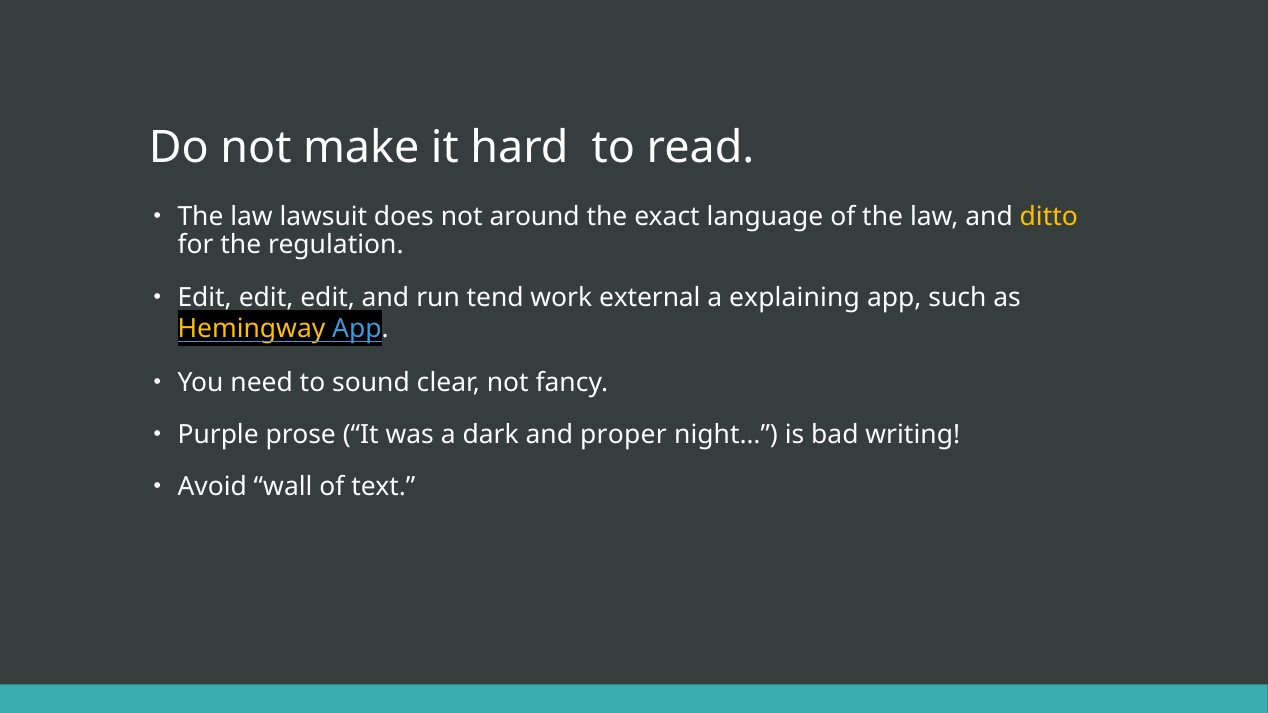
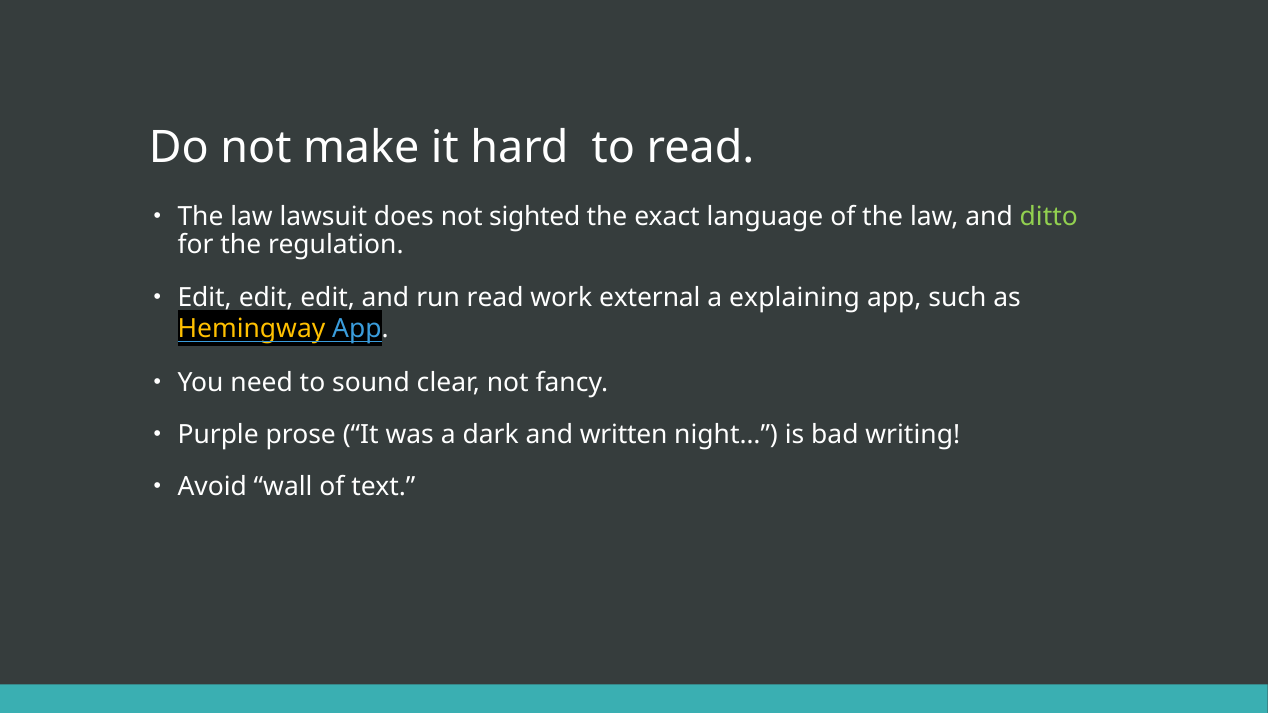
around: around -> sighted
ditto colour: yellow -> light green
run tend: tend -> read
proper: proper -> written
